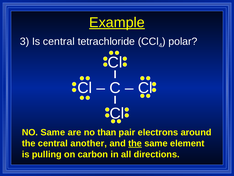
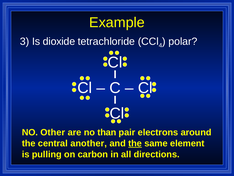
Example underline: present -> none
Is central: central -> dioxide
NO Same: Same -> Other
